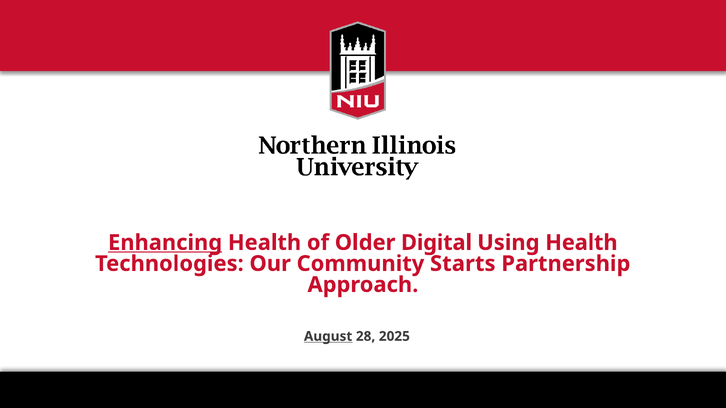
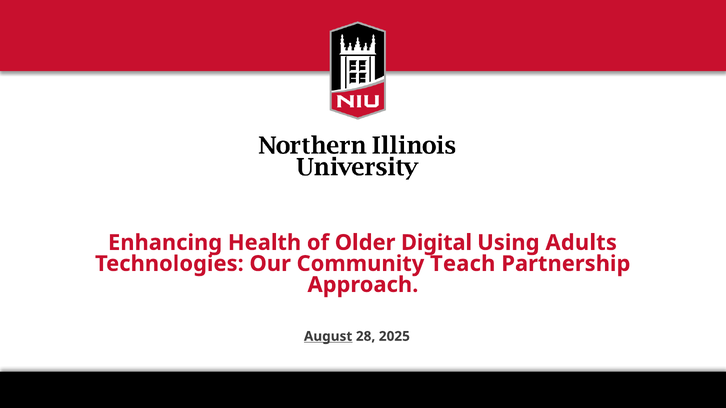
Enhancing underline: present -> none
Using Health: Health -> Adults
Starts: Starts -> Teach
